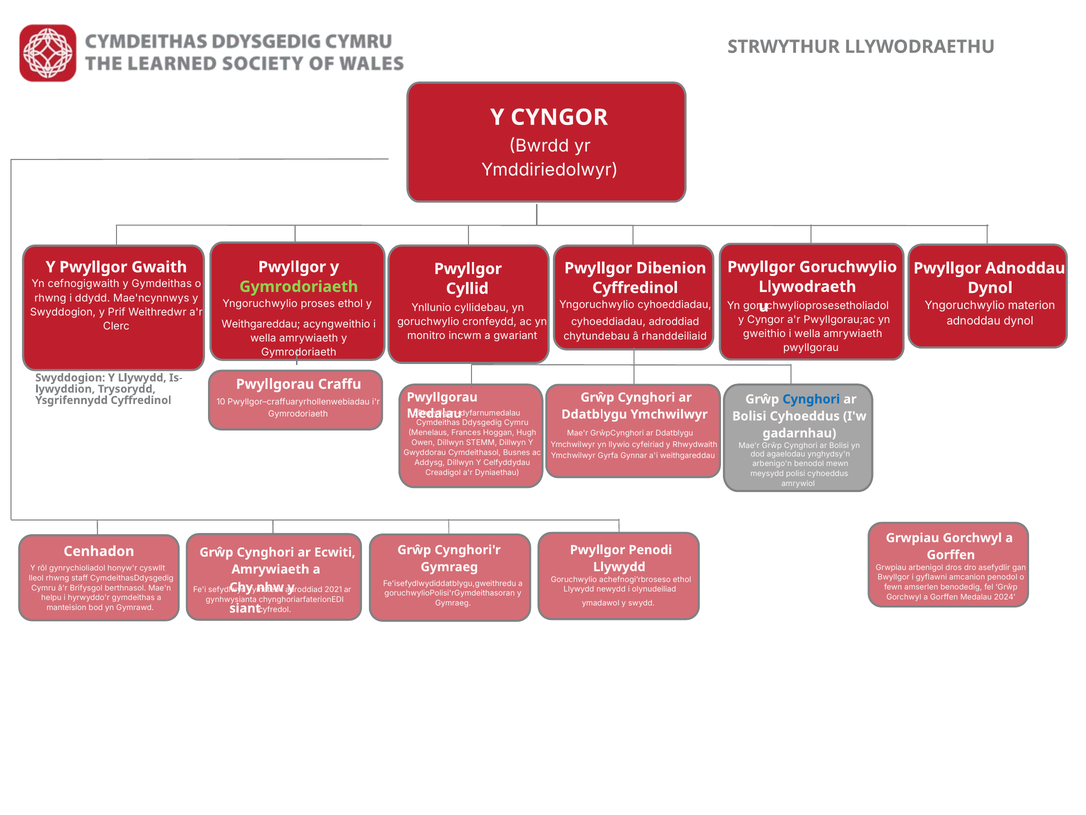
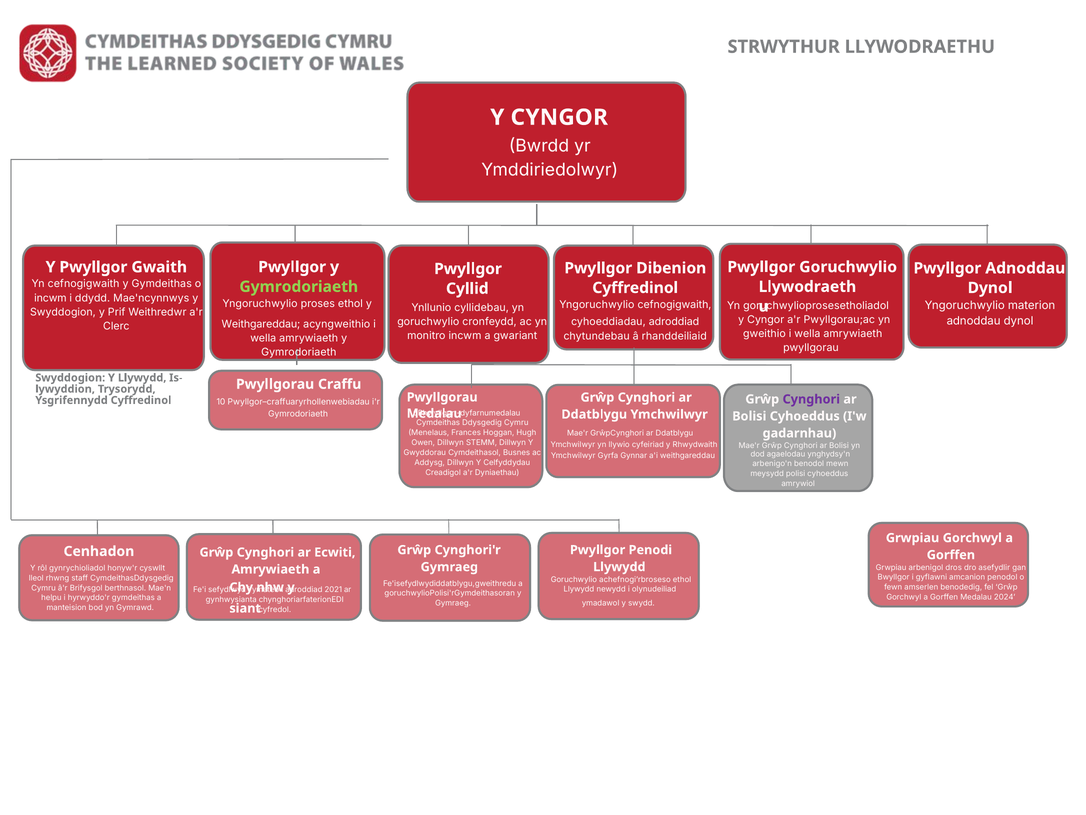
rhwng at (50, 298): rhwng -> incwm
Yngoruchwylio cyhoeddiadau: cyhoeddiadau -> cefnogigwaith
Cynghori at (811, 399) colour: blue -> purple
